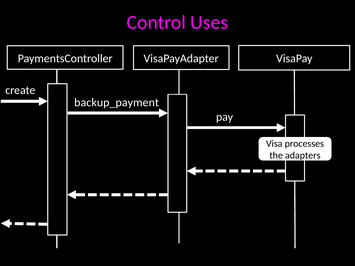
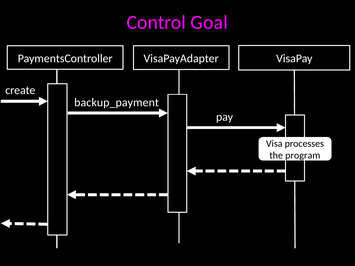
Uses: Uses -> Goal
adapters: adapters -> program
